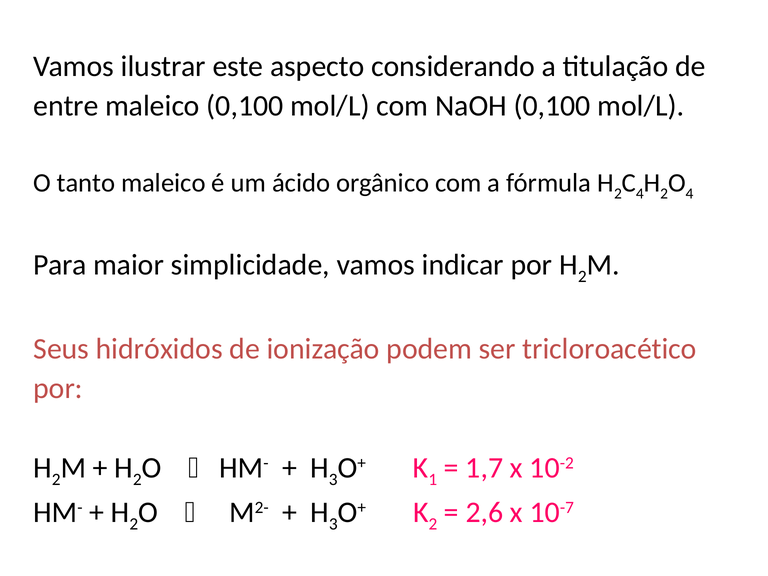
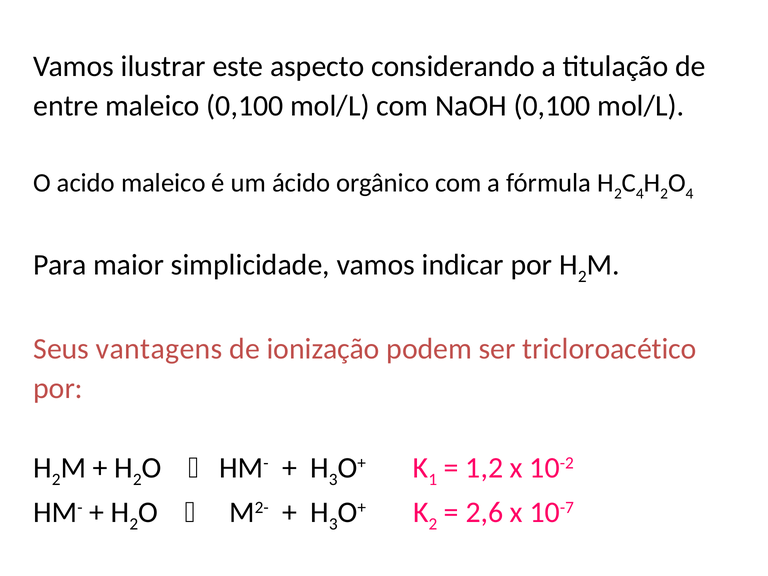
tanto: tanto -> acido
hidróxidos: hidróxidos -> vantagens
1,7: 1,7 -> 1,2
